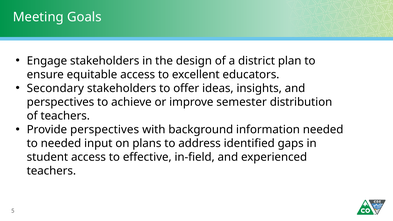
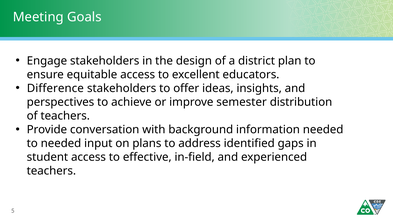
Secondary: Secondary -> Difference
Provide perspectives: perspectives -> conversation
